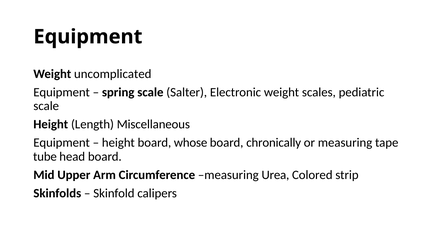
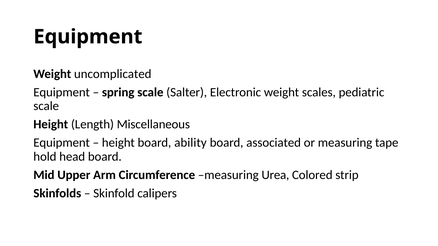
whose: whose -> ability
chronically: chronically -> associated
tube: tube -> hold
